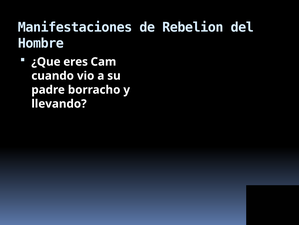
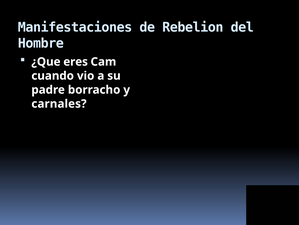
llevando: llevando -> carnales
